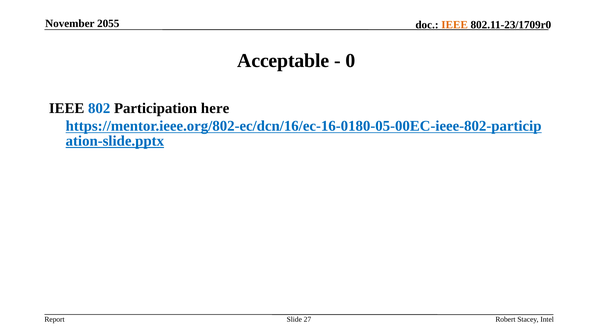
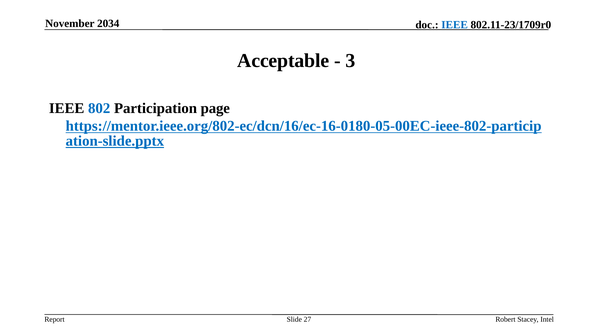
2055: 2055 -> 2034
IEEE at (455, 25) colour: orange -> blue
0: 0 -> 3
here: here -> page
